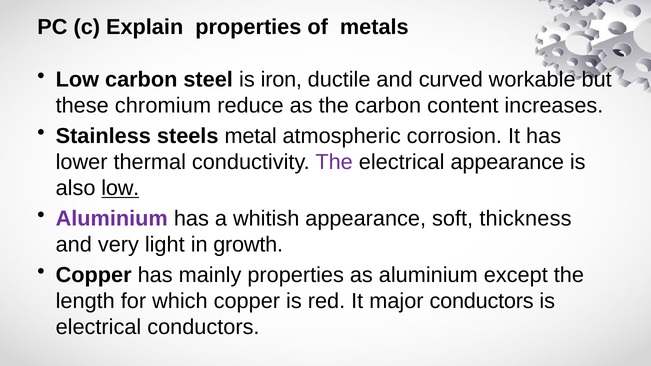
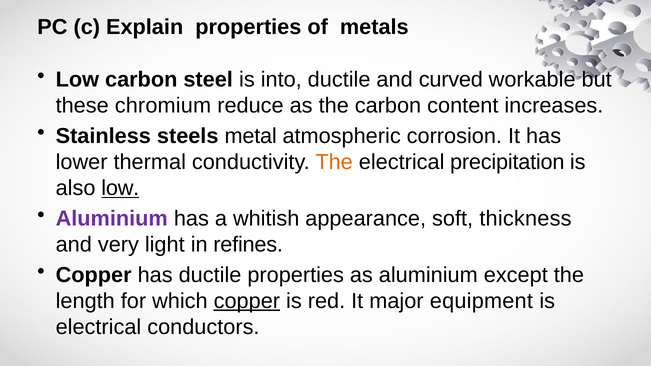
iron: iron -> into
The at (334, 162) colour: purple -> orange
electrical appearance: appearance -> precipitation
growth: growth -> refines
has mainly: mainly -> ductile
copper at (247, 301) underline: none -> present
major conductors: conductors -> equipment
